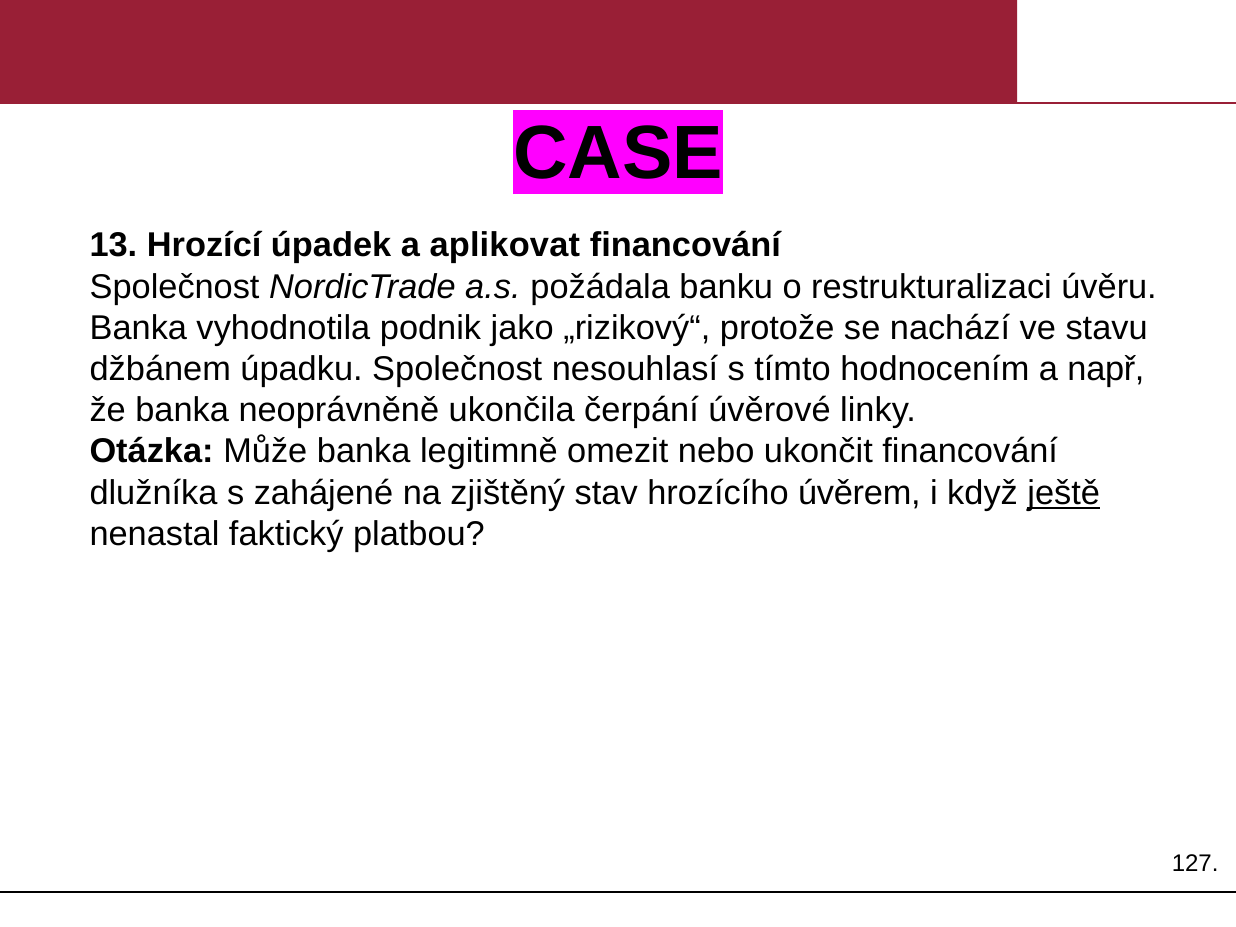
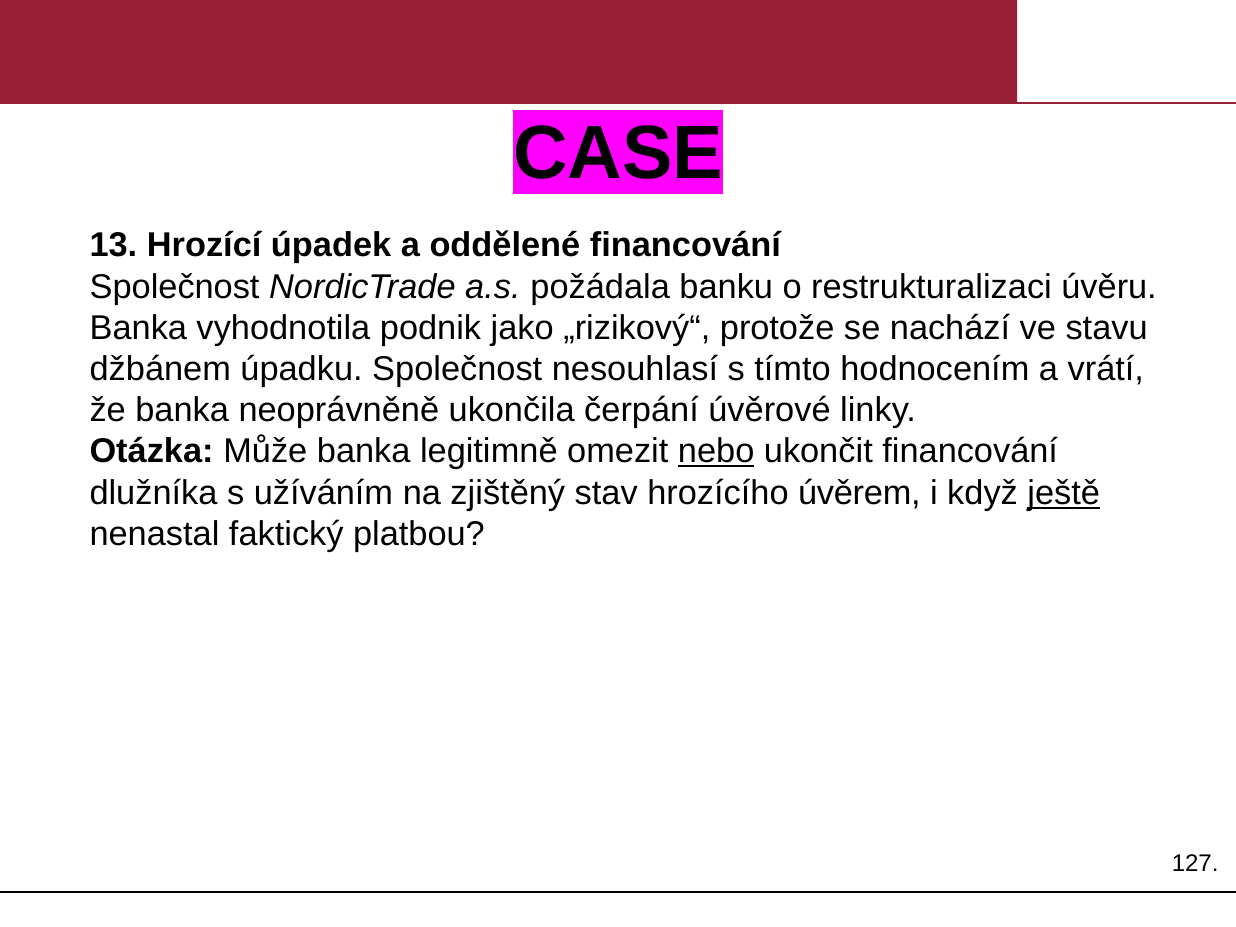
aplikovat: aplikovat -> oddělené
např: např -> vrátí
nebo underline: none -> present
zahájené: zahájené -> užíváním
